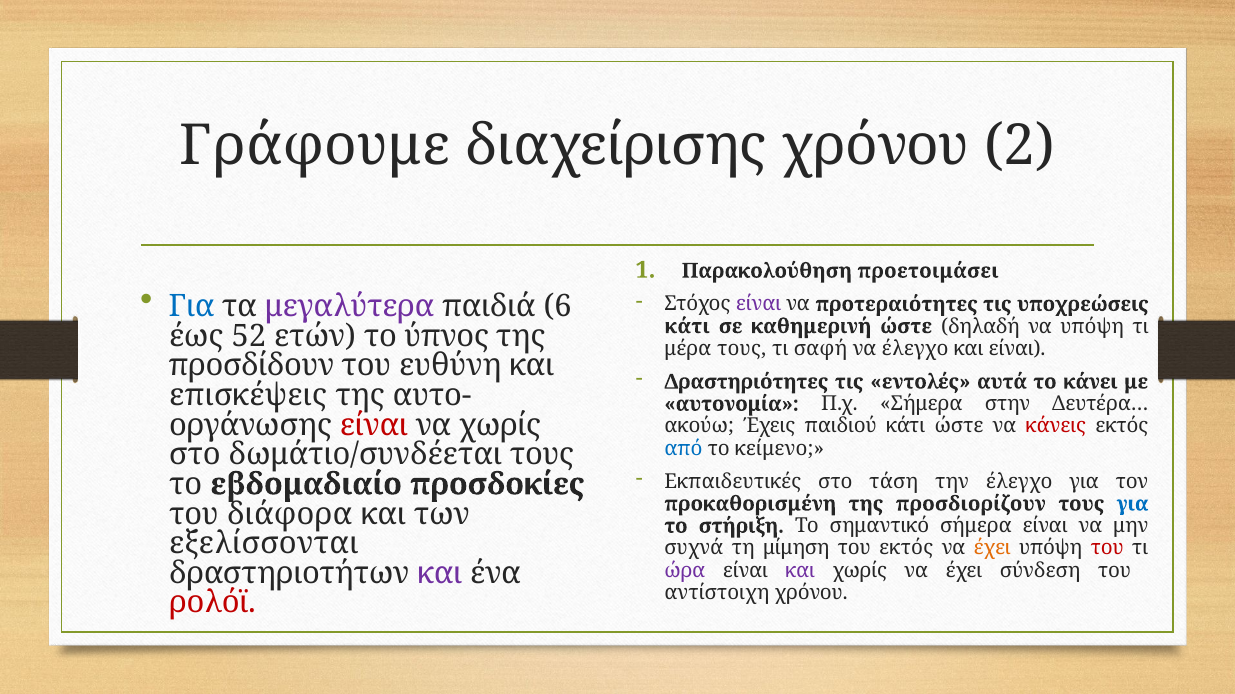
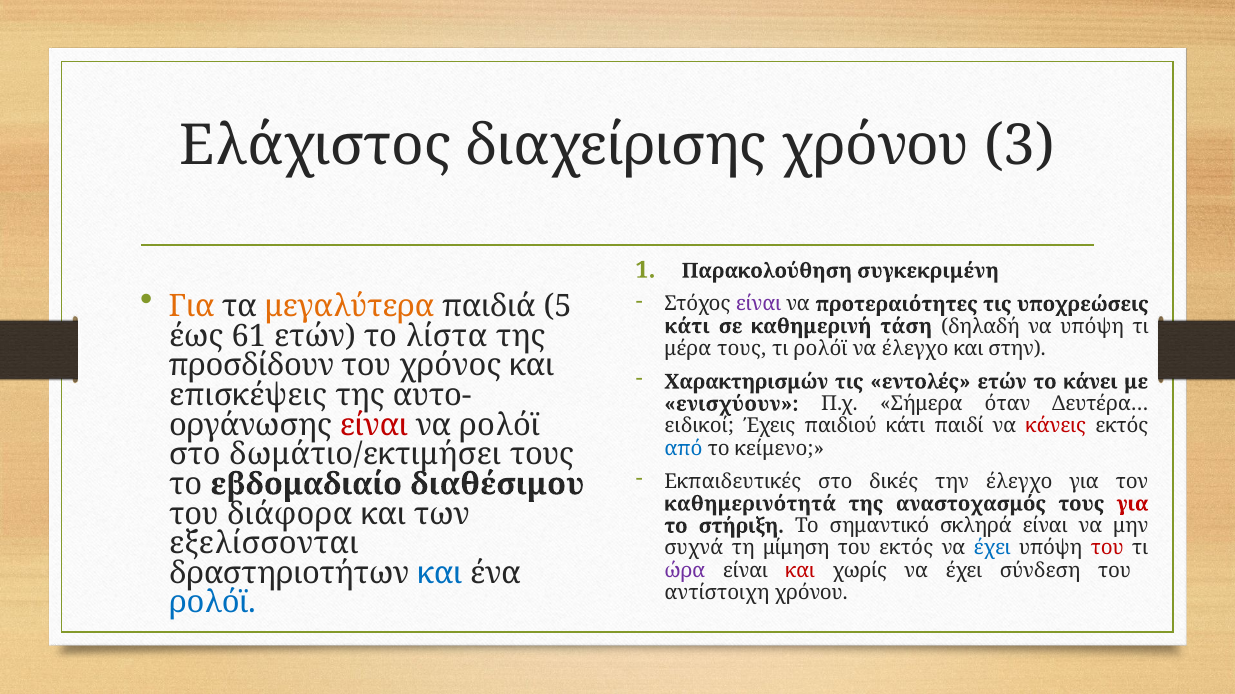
Γράφουμε: Γράφουμε -> Ελάχιστος
2: 2 -> 3
προετοιμάσει: προετοιμάσει -> συγκεκριμένη
Για at (192, 307) colour: blue -> orange
μεγαλύτερα colour: purple -> orange
6: 6 -> 5
καθημερινή ώστε: ώστε -> τάση
52: 52 -> 61
ύπνος: ύπνος -> λίστα
τι σαφή: σαφή -> ρολόϊ
και είναι: είναι -> στην
ευθύνη: ευθύνη -> χρόνος
Δραστηριότητες: Δραστηριότητες -> Χαρακτηρισμών
εντολές αυτά: αυτά -> ετών
αυτονομία: αυτονομία -> ενισχύουν
στην: στην -> όταν
να χωρίς: χωρίς -> ρολόϊ
ακούω: ακούω -> ειδικοί
κάτι ώστε: ώστε -> παιδί
δωμάτιο/συνδέεται: δωμάτιο/συνδέεται -> δωμάτιο/εκτιμήσει
τάση: τάση -> δικές
προσδοκίες: προσδοκίες -> διαθέσιμου
προκαθορισμένη: προκαθορισμένη -> καθημερινότητά
προσδιορίζουν: προσδιορίζουν -> αναστοχασμός
για at (1133, 504) colour: blue -> red
σημαντικό σήμερα: σήμερα -> σκληρά
έχει at (992, 549) colour: orange -> blue
και at (440, 574) colour: purple -> blue
και at (800, 571) colour: purple -> red
ρολόϊ at (213, 603) colour: red -> blue
